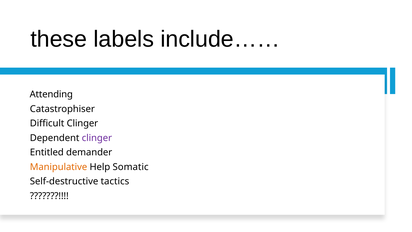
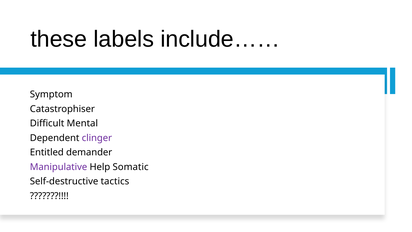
Attending: Attending -> Symptom
Difficult Clinger: Clinger -> Mental
Manipulative colour: orange -> purple
